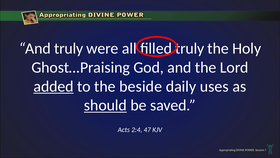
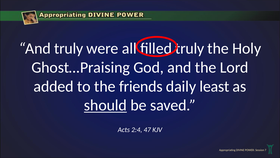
added underline: present -> none
beside: beside -> friends
uses: uses -> least
